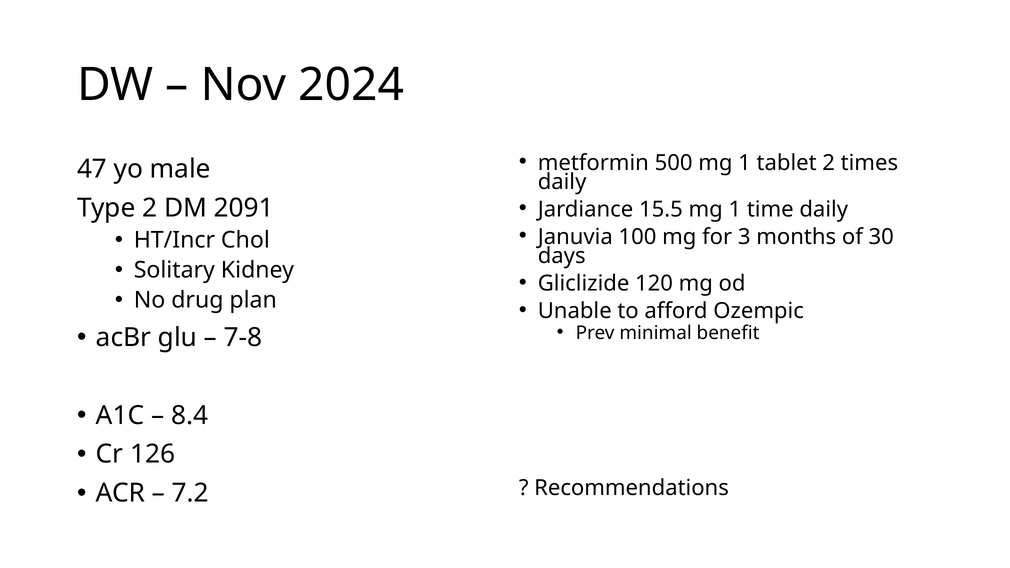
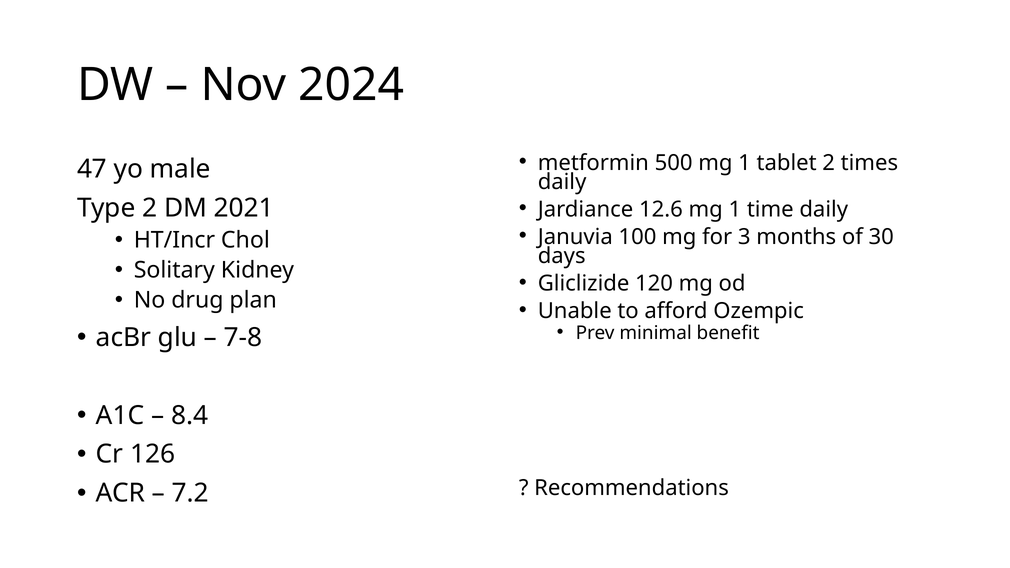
15.5: 15.5 -> 12.6
2091: 2091 -> 2021
